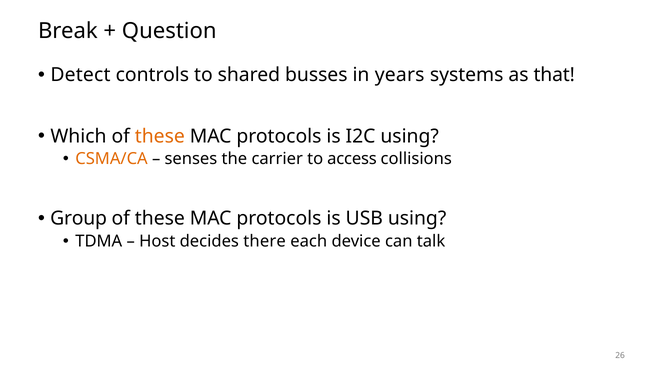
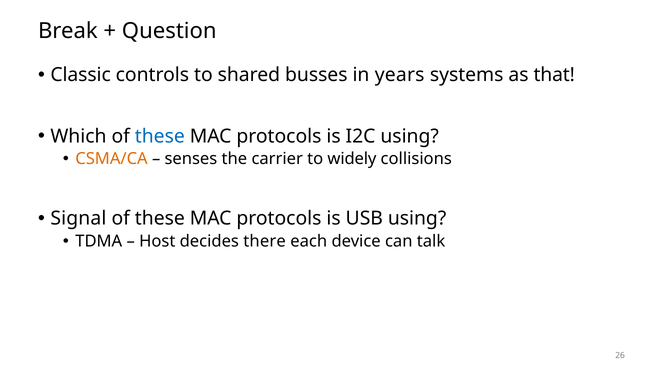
Detect: Detect -> Classic
these at (160, 136) colour: orange -> blue
access: access -> widely
Group: Group -> Signal
